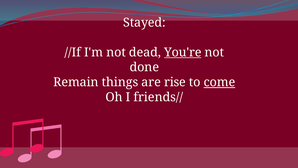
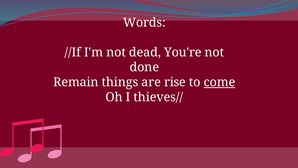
Stayed: Stayed -> Words
You're underline: present -> none
friends//: friends// -> thieves//
